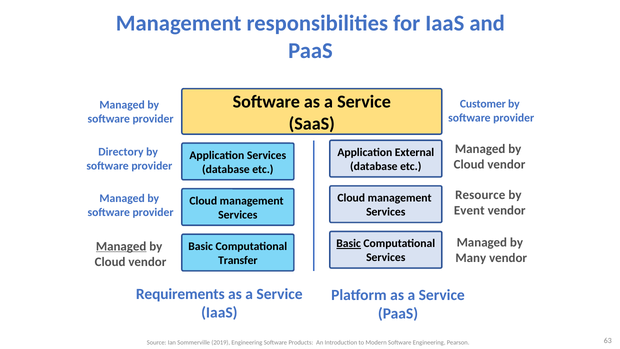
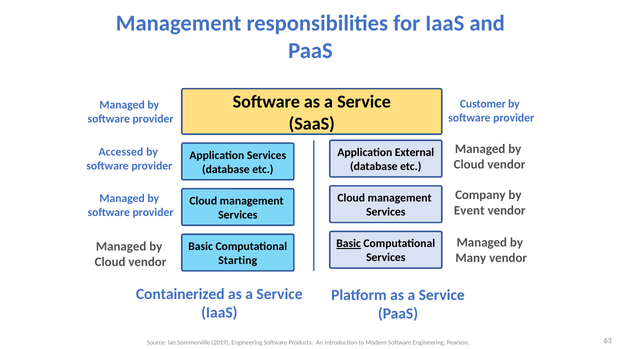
Directory: Directory -> Accessed
Resource: Resource -> Company
Managed at (121, 246) underline: present -> none
Transfer: Transfer -> Starting
Requirements: Requirements -> Containerized
